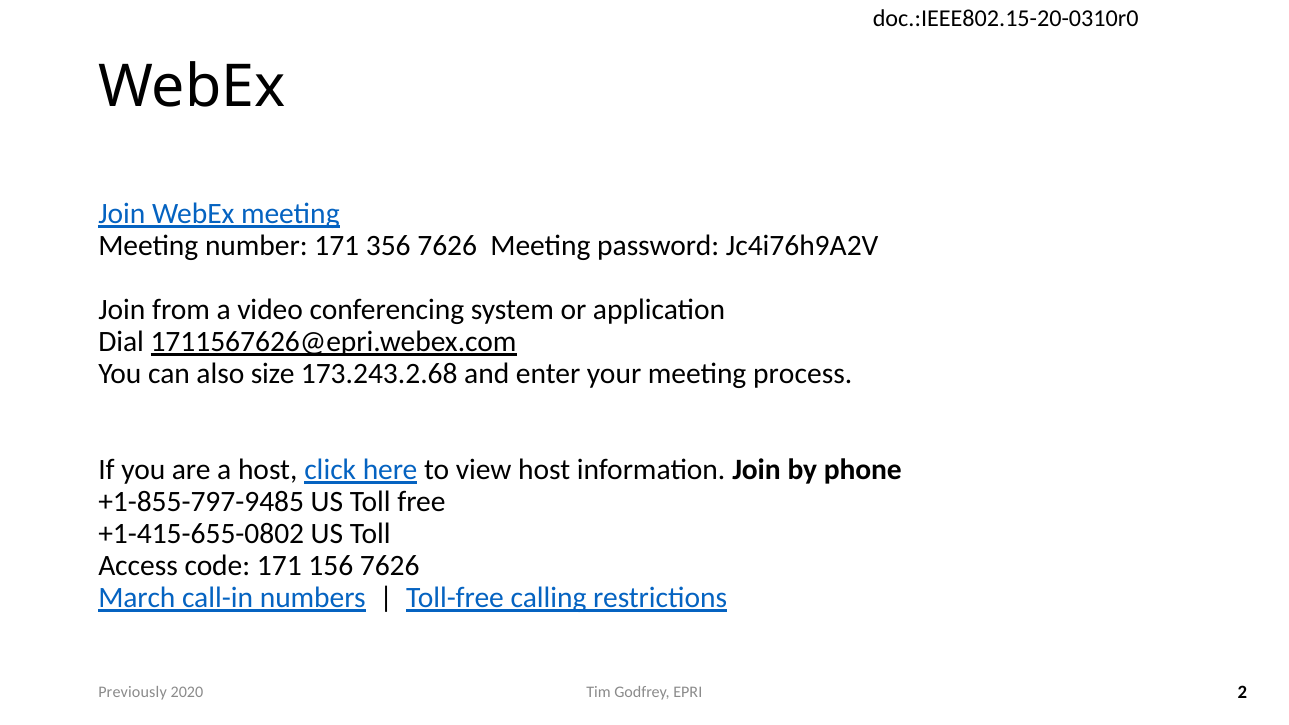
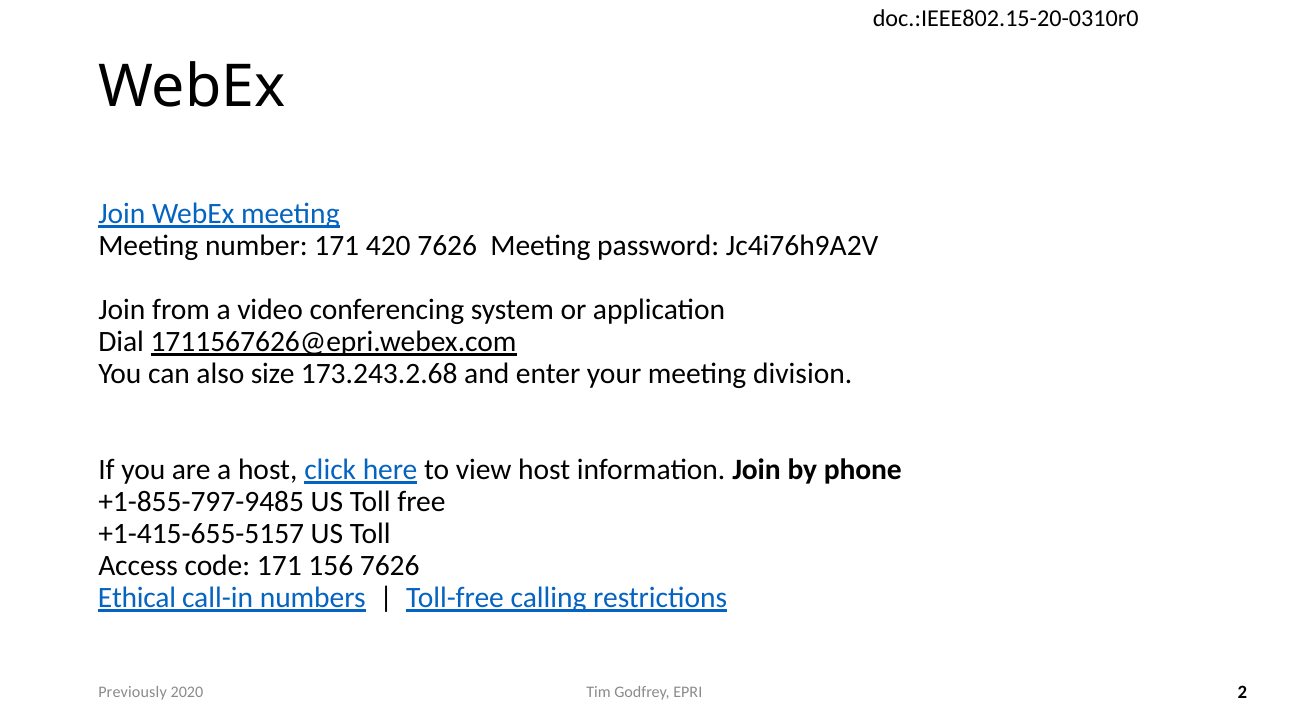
356: 356 -> 420
process: process -> division
+1-415-655-0802: +1-415-655-0802 -> +1-415-655-5157
March: March -> Ethical
